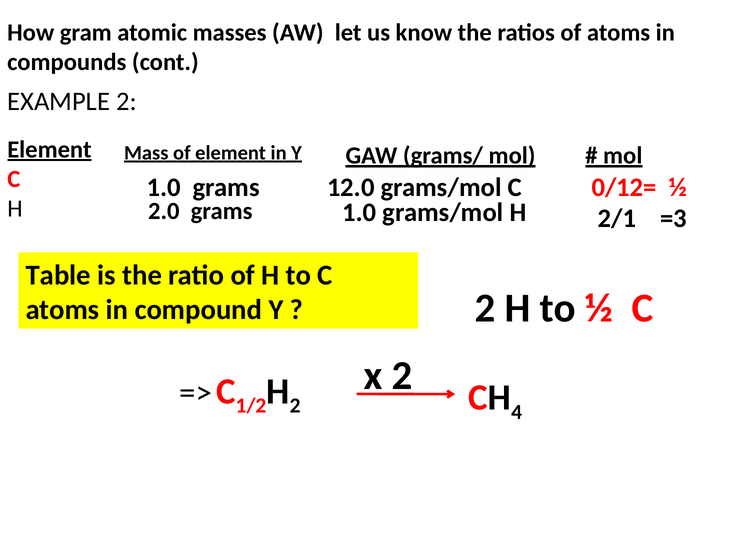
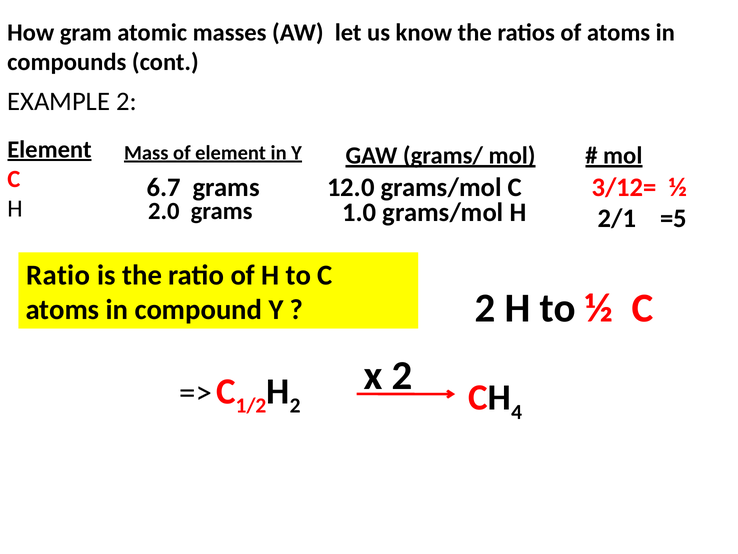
1.0 at (164, 188): 1.0 -> 6.7
0/12=: 0/12= -> 3/12=
=3: =3 -> =5
Table at (58, 275): Table -> Ratio
